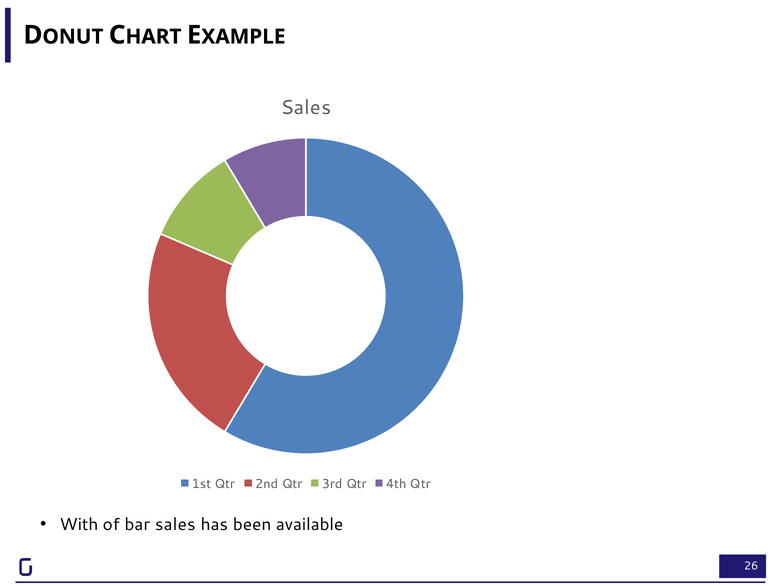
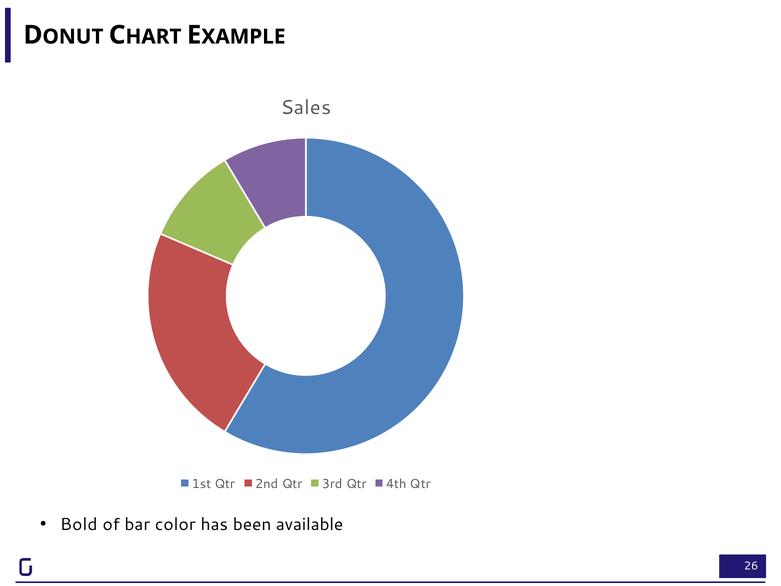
With: With -> Bold
bar sales: sales -> color
